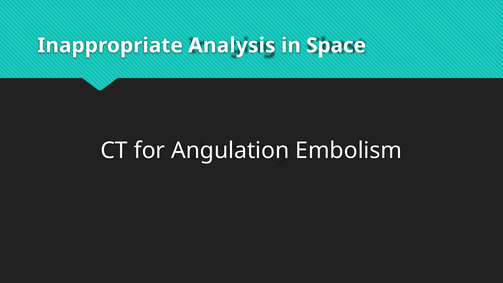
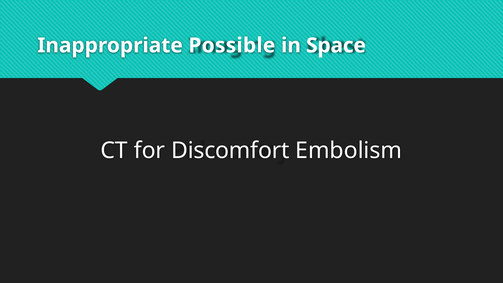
Analysis: Analysis -> Possible
Angulation: Angulation -> Discomfort
